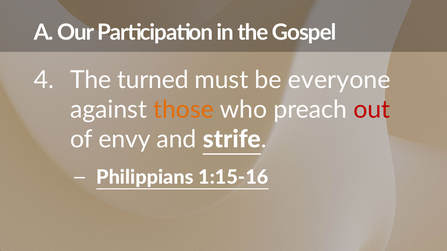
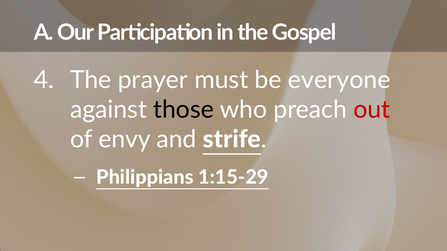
turned: turned -> prayer
those colour: orange -> black
1:15-16: 1:15-16 -> 1:15-29
